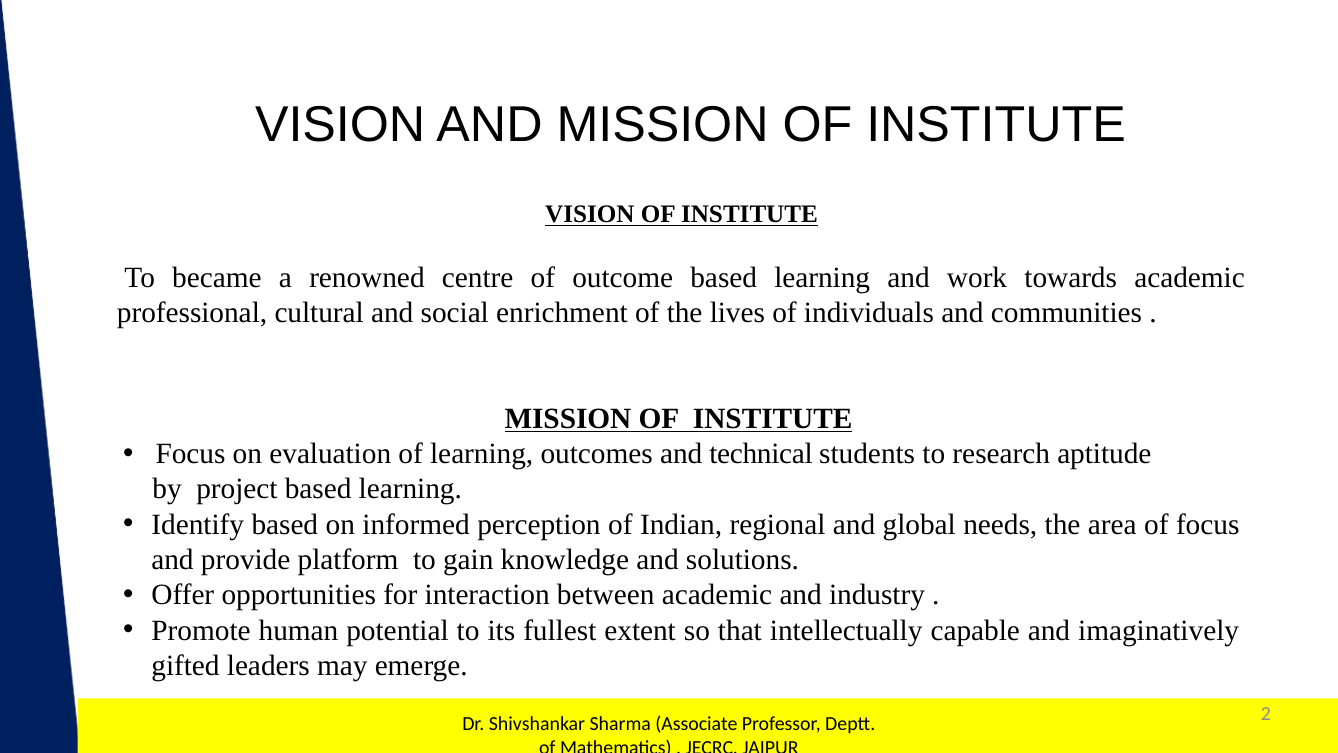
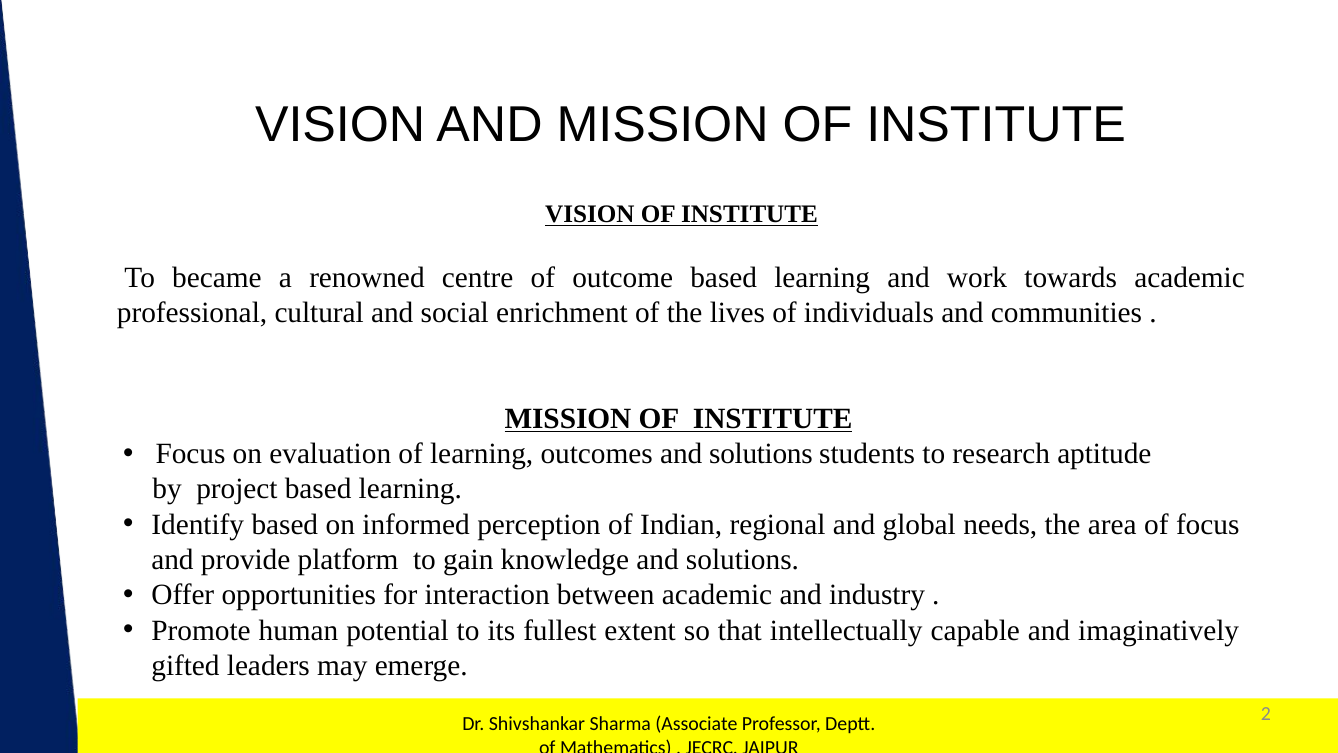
outcomes and technical: technical -> solutions
